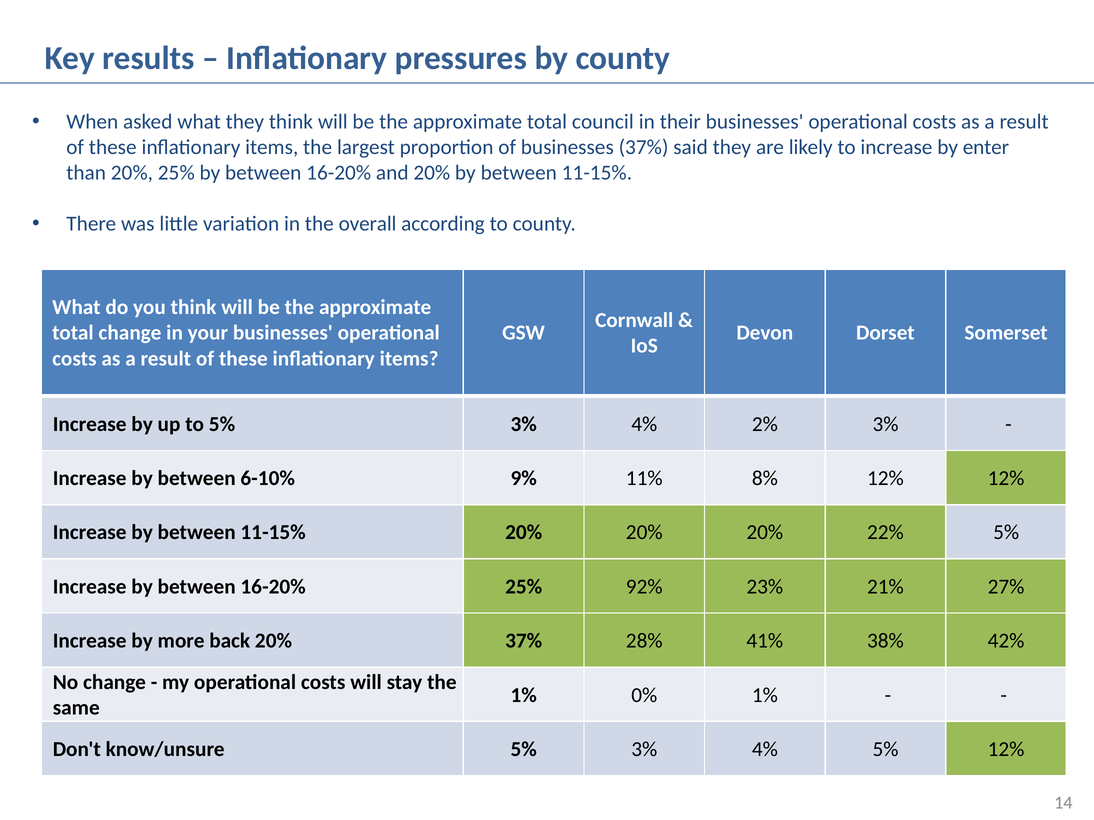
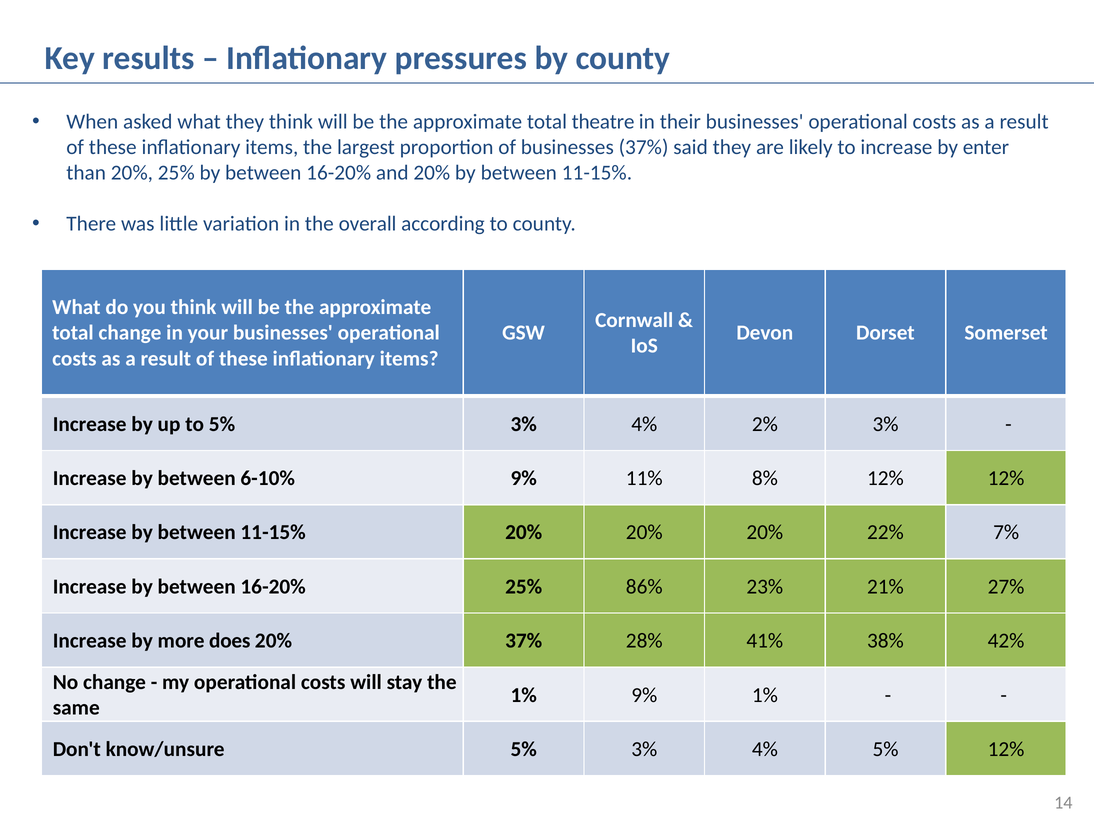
council: council -> theatre
22% 5%: 5% -> 7%
92%: 92% -> 86%
back: back -> does
1% 0%: 0% -> 9%
